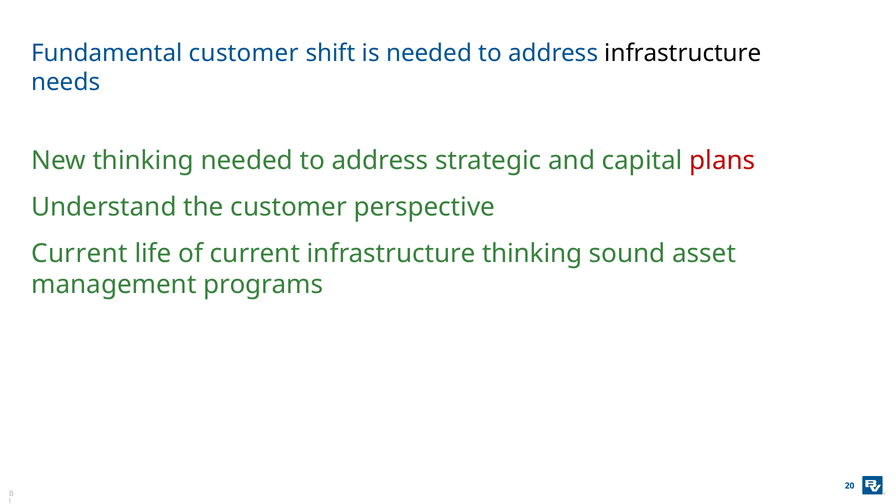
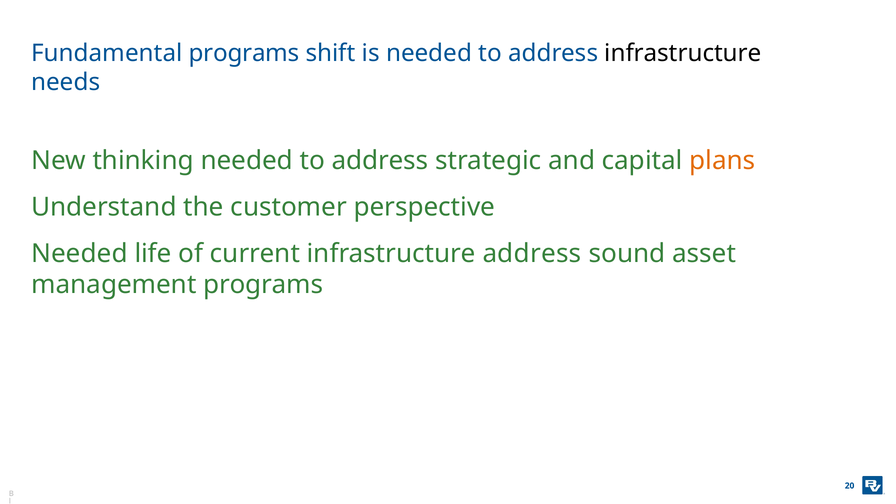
Fundamental customer: customer -> programs
plans colour: red -> orange
Current at (79, 253): Current -> Needed
infrastructure thinking: thinking -> address
